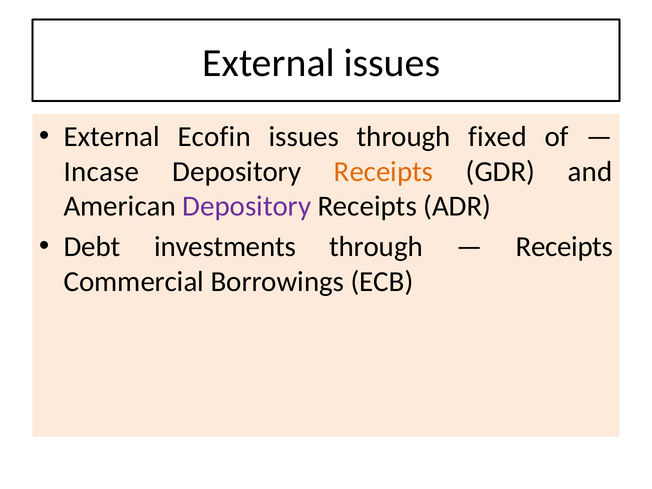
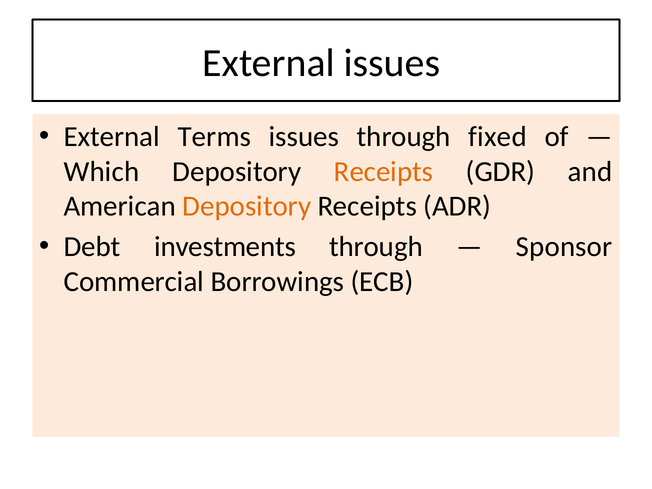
Ecofin: Ecofin -> Terms
Incase: Incase -> Which
Depository at (247, 206) colour: purple -> orange
Receipts at (564, 247): Receipts -> Sponsor
